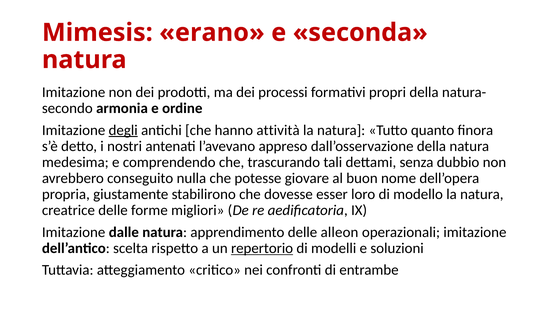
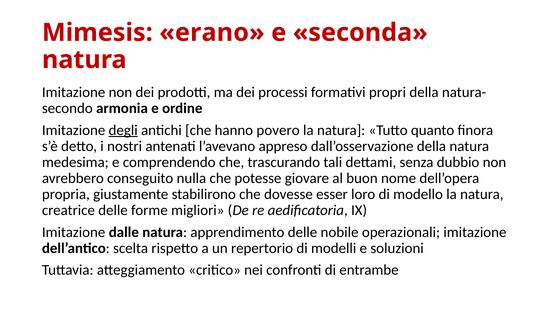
attività: attività -> povero
alleon: alleon -> nobile
repertorio underline: present -> none
